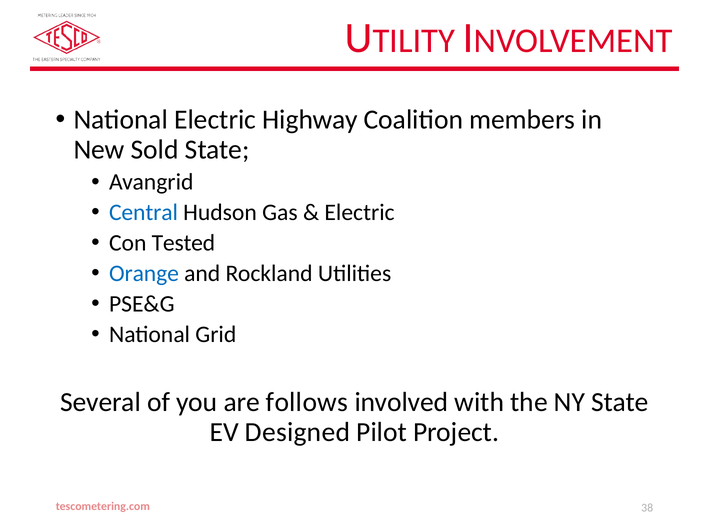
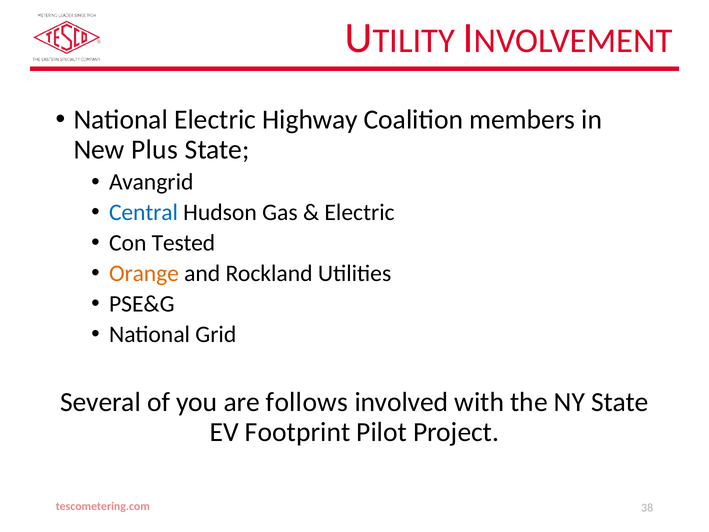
Sold: Sold -> Plus
Orange colour: blue -> orange
Designed: Designed -> Footprint
